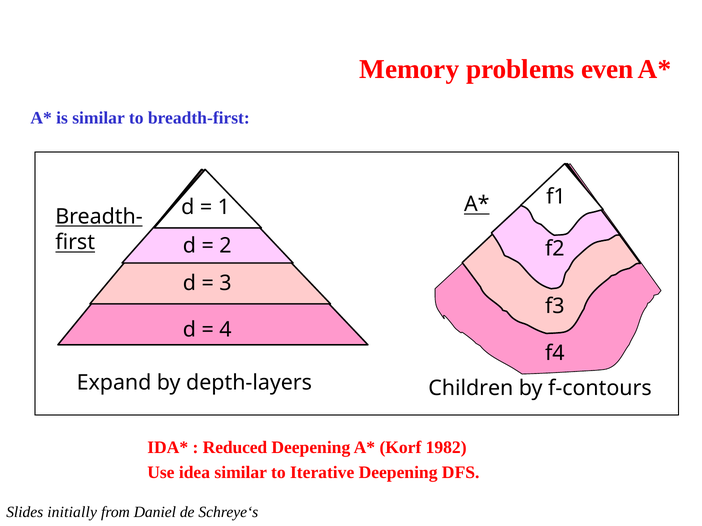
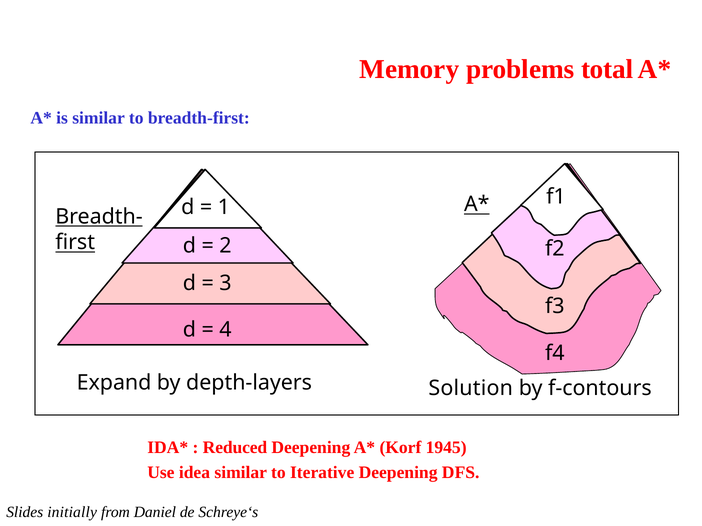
even: even -> total
Children: Children -> Solution
1982: 1982 -> 1945
